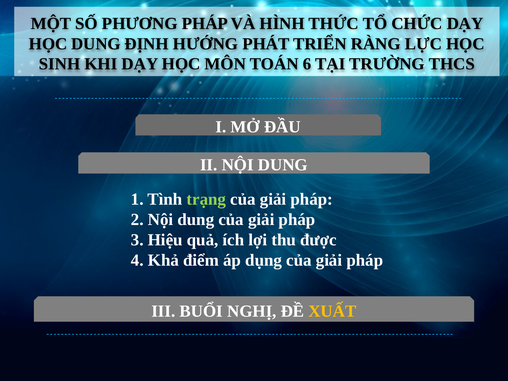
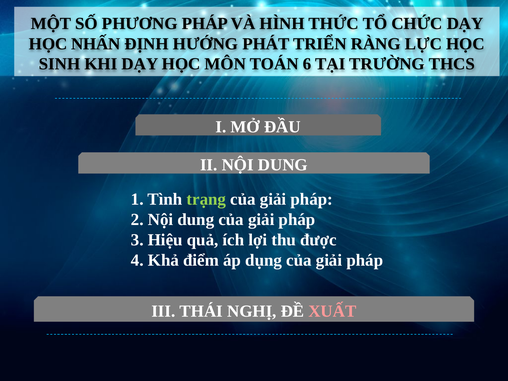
HỌC DUNG: DUNG -> NHẤN
BUỔI: BUỔI -> THÁI
XUẤT colour: yellow -> pink
